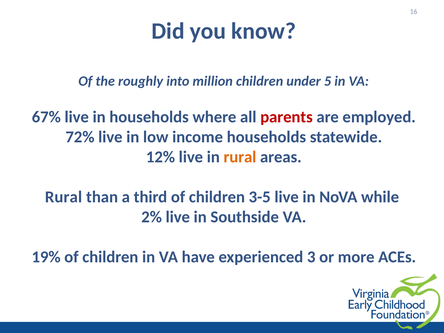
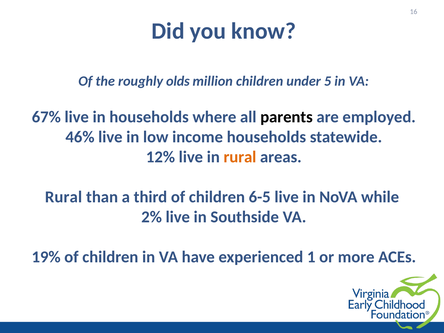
into: into -> olds
parents colour: red -> black
72%: 72% -> 46%
3-5: 3-5 -> 6-5
3: 3 -> 1
